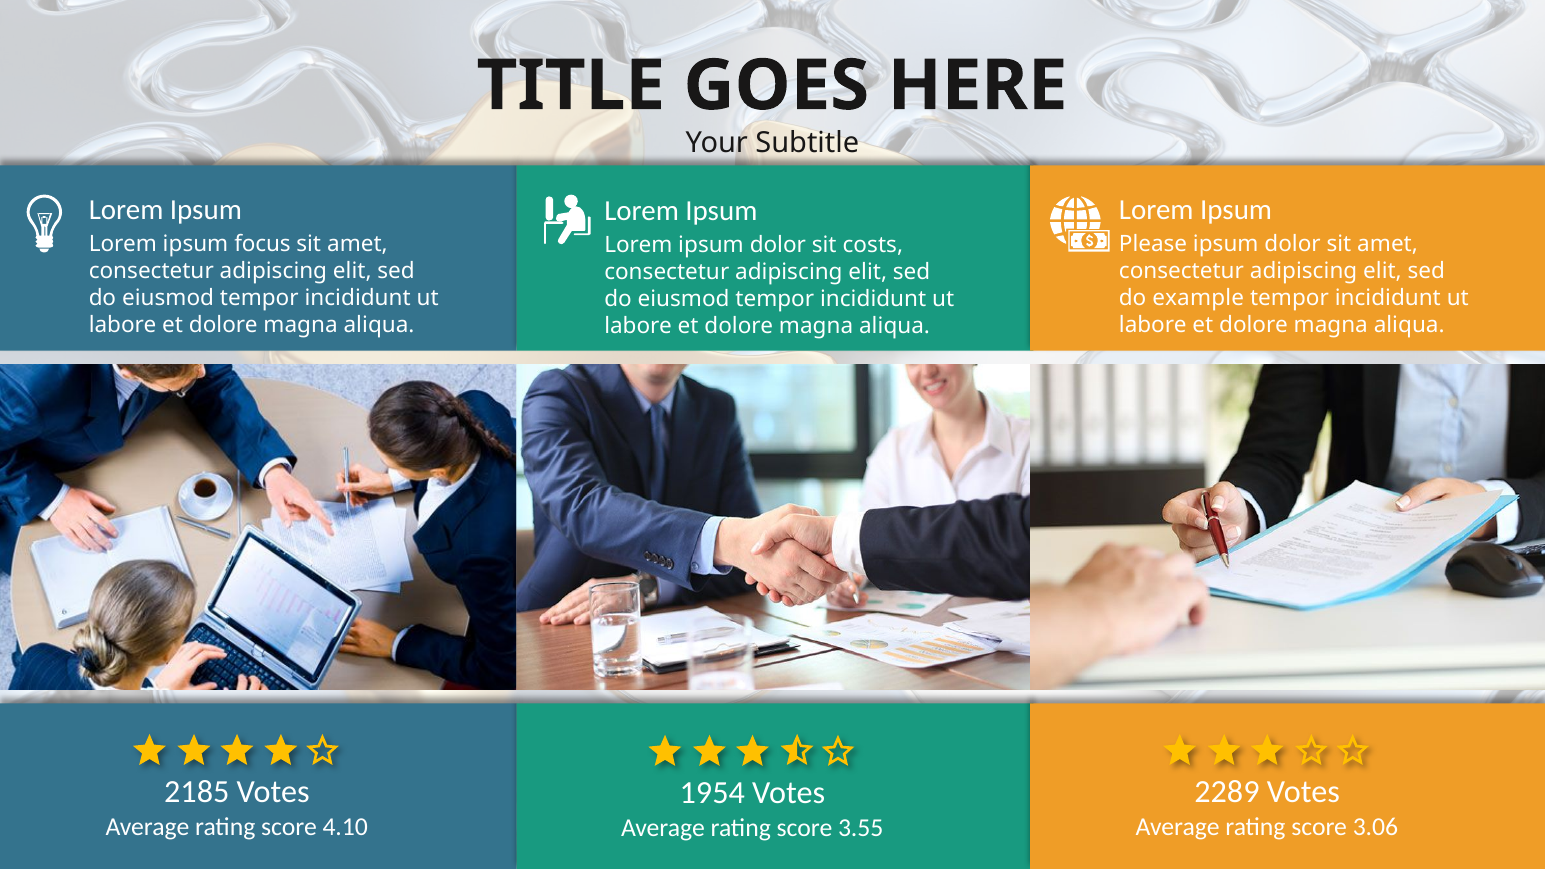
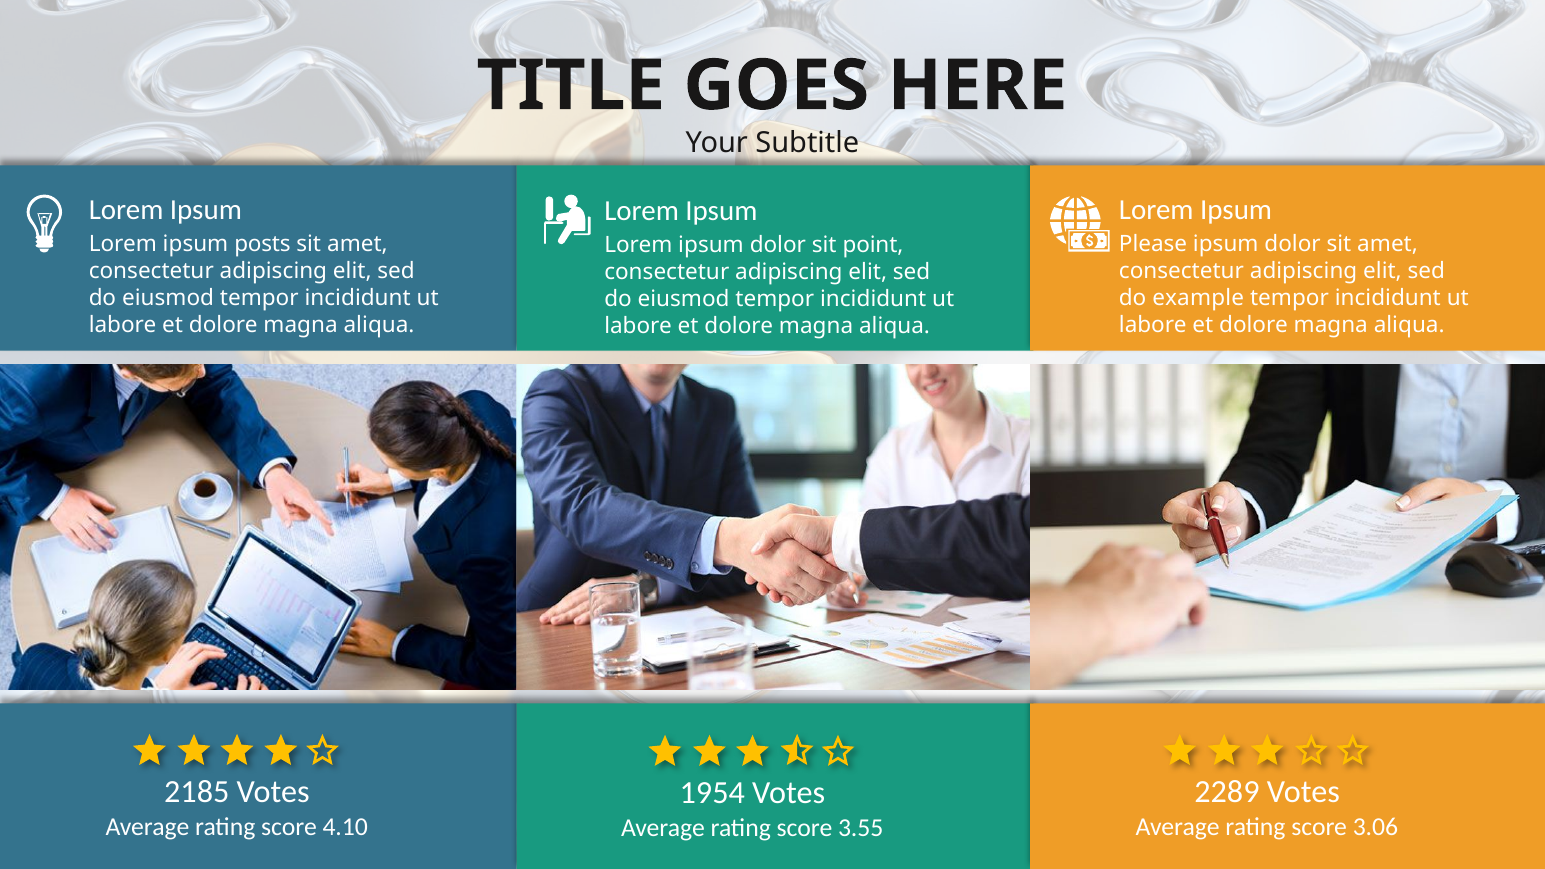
focus: focus -> posts
costs: costs -> point
